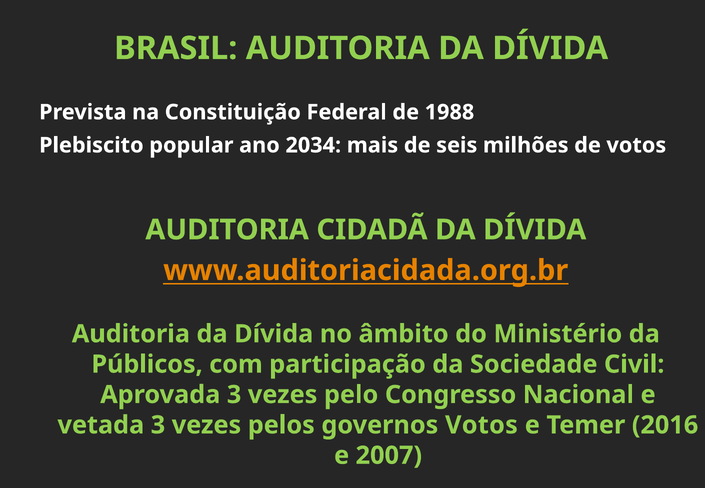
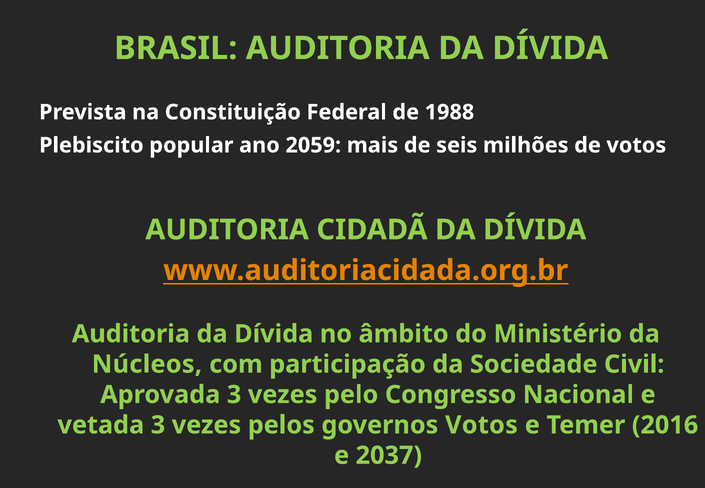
2034: 2034 -> 2059
Públicos: Públicos -> Núcleos
2007: 2007 -> 2037
